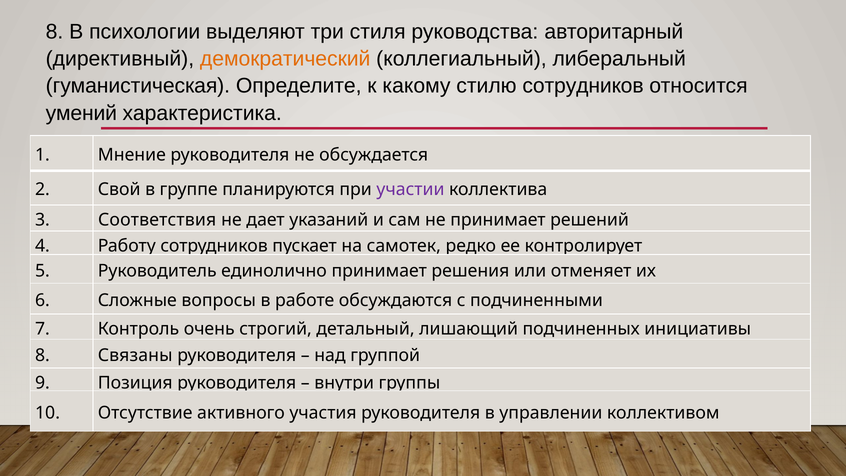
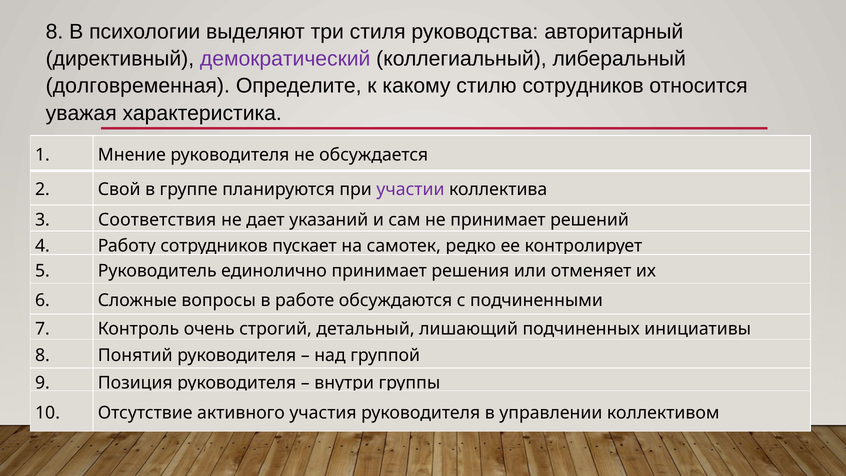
демократический colour: orange -> purple
гуманистическая: гуманистическая -> долговременная
умений: умений -> уважая
Связаны: Связаны -> Понятий
